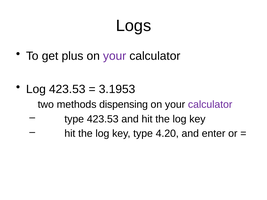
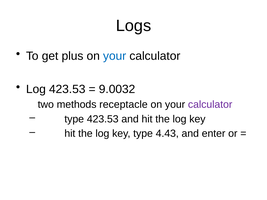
your at (115, 56) colour: purple -> blue
3.1953: 3.1953 -> 9.0032
dispensing: dispensing -> receptacle
4.20: 4.20 -> 4.43
